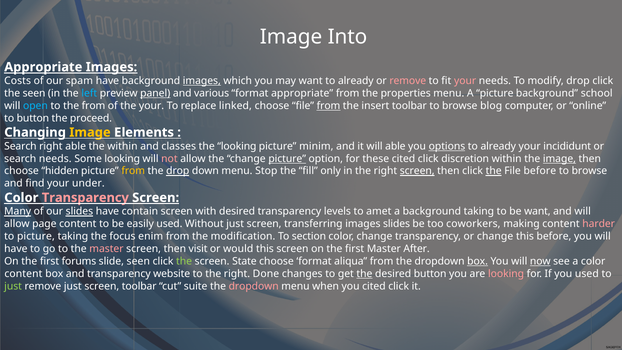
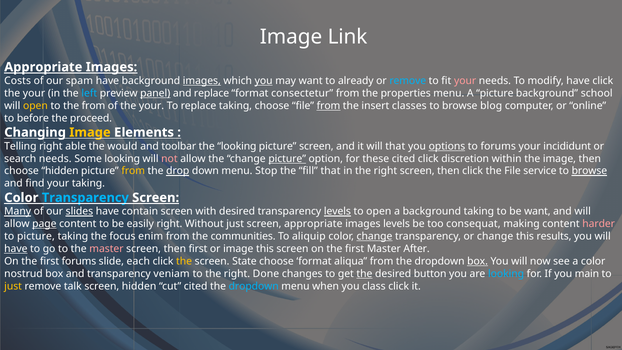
Into: Into -> Link
you at (264, 81) underline: none -> present
remove at (408, 81) colour: pink -> light blue
modify drop: drop -> have
seen at (34, 93): seen -> your
and various: various -> replace
format appropriate: appropriate -> consectetur
open at (35, 106) colour: light blue -> yellow
replace linked: linked -> taking
insert toolbar: toolbar -> classes
to button: button -> before
Search at (20, 146): Search -> Telling
the within: within -> would
classes: classes -> toolbar
picture minim: minim -> screen
will able: able -> that
already at (498, 146): already -> forums
image at (559, 159) underline: present -> none
fill only: only -> that
screen at (417, 171) underline: present -> none
the at (494, 171) underline: present -> none
File before: before -> service
browse at (589, 171) underline: none -> present
your under: under -> taking
Transparency at (85, 198) colour: pink -> light blue
levels at (337, 211) underline: none -> present
to amet: amet -> open
page underline: none -> present
easily used: used -> right
screen transferring: transferring -> appropriate
images slides: slides -> levels
coworkers: coworkers -> consequat
modification: modification -> communities
section: section -> aliquip
change at (374, 236) underline: none -> present
this before: before -> results
have at (16, 249) underline: none -> present
then visit: visit -> first
or would: would -> image
slide seen: seen -> each
the at (184, 261) colour: light green -> yellow
now underline: present -> none
content at (23, 274): content -> nostrud
website: website -> veniam
looking at (506, 274) colour: pink -> light blue
you used: used -> main
just at (13, 286) colour: light green -> yellow
remove just: just -> talk
screen toolbar: toolbar -> hidden
cut suite: suite -> cited
dropdown at (254, 286) colour: pink -> light blue
you cited: cited -> class
